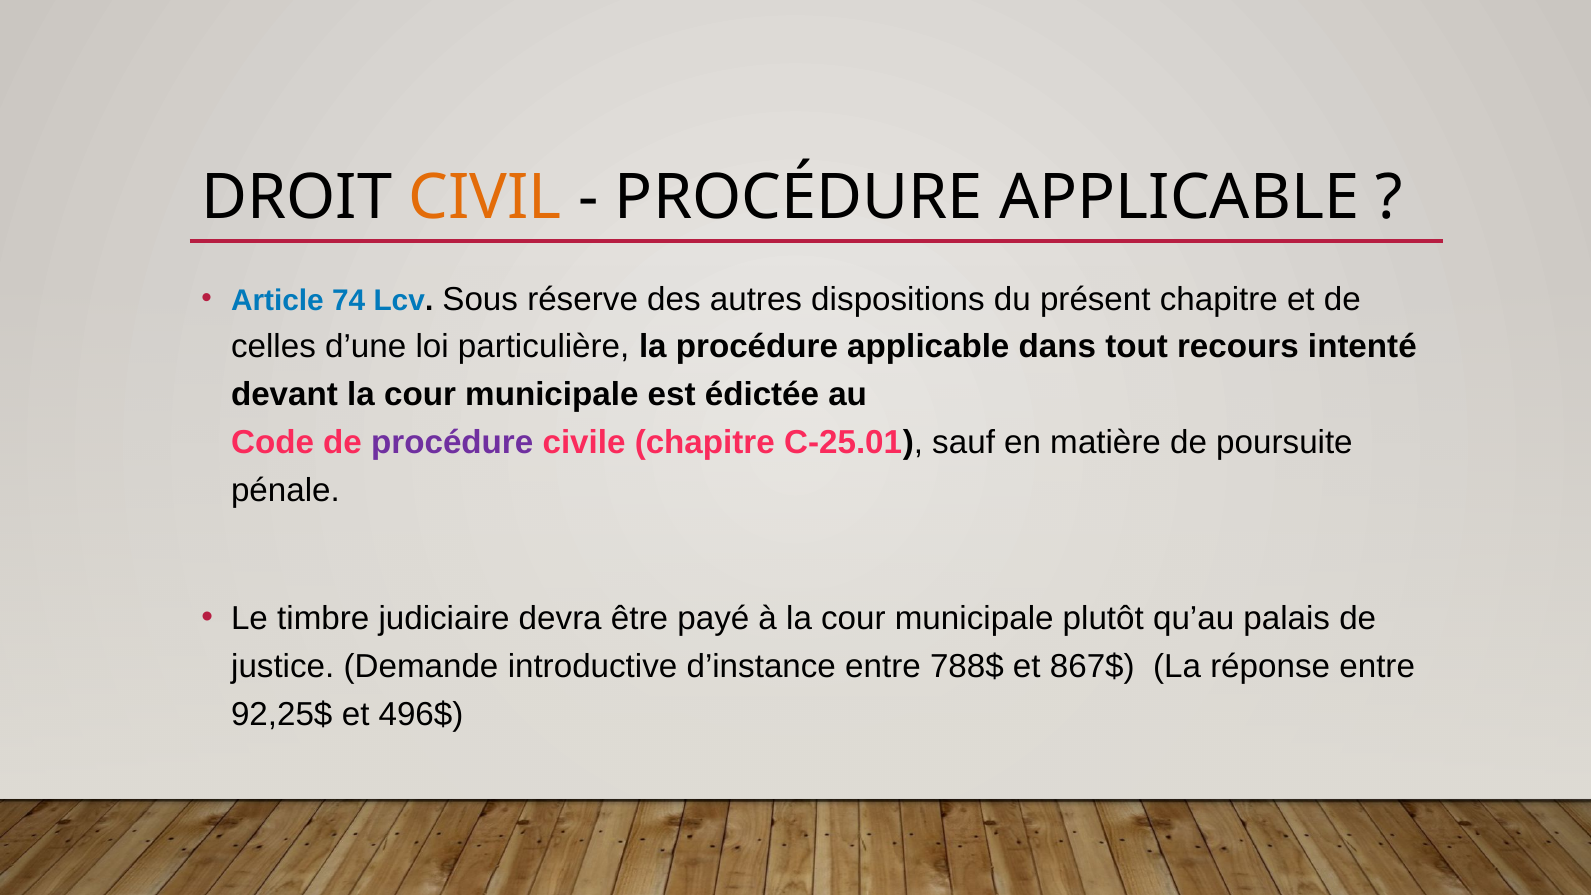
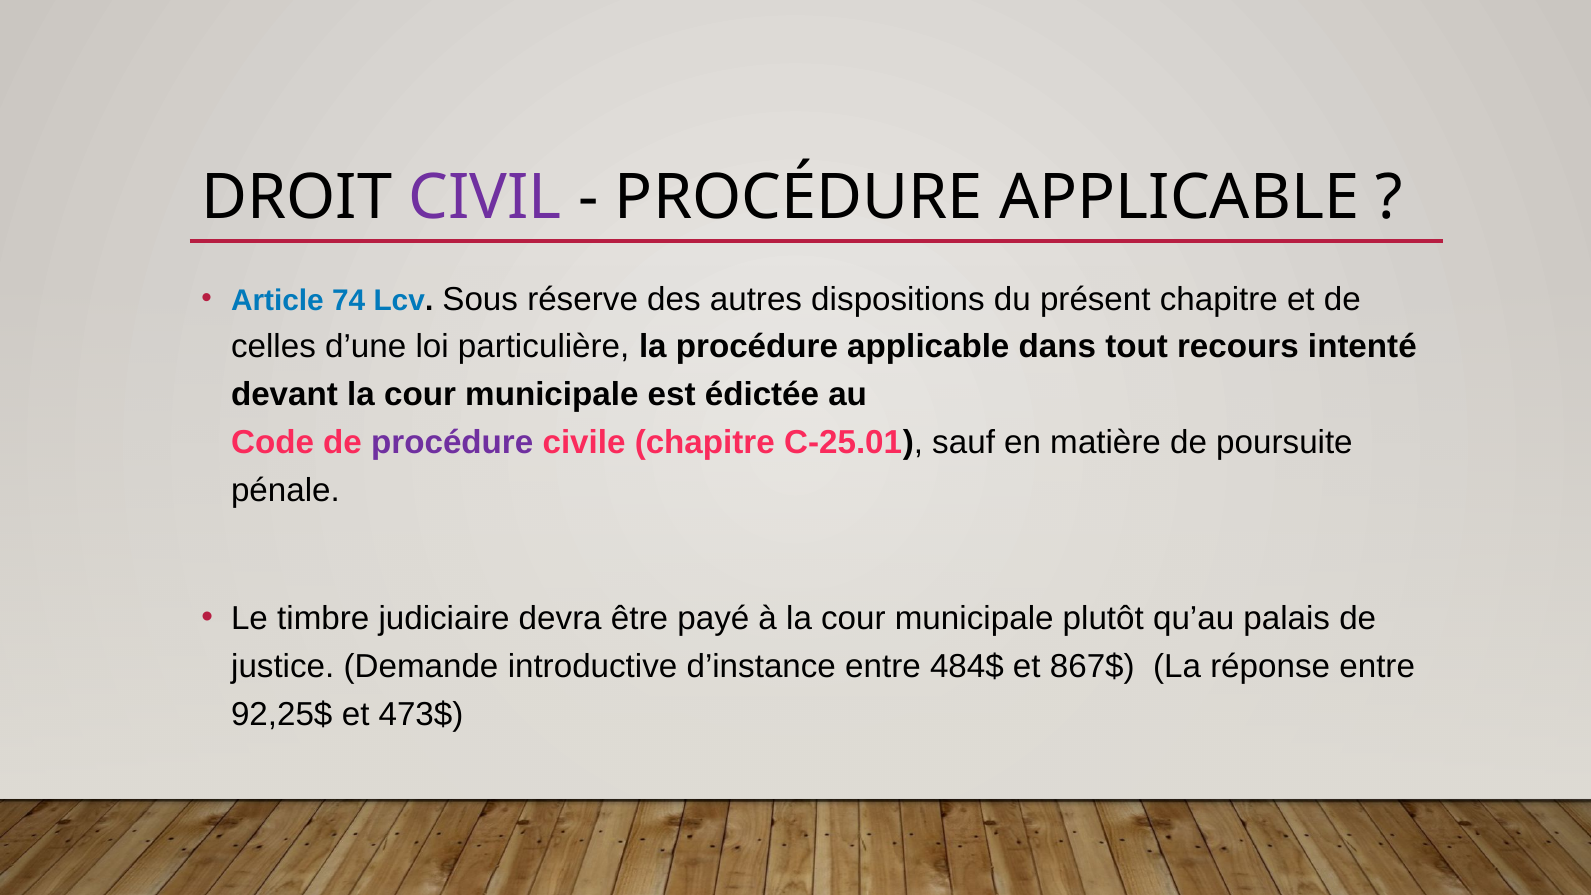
CIVIL colour: orange -> purple
788$: 788$ -> 484$
496$: 496$ -> 473$
